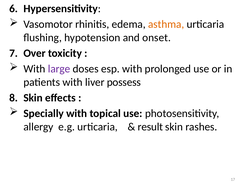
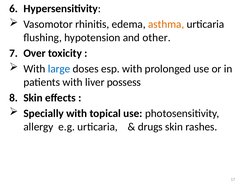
onset: onset -> other
large colour: purple -> blue
result: result -> drugs
